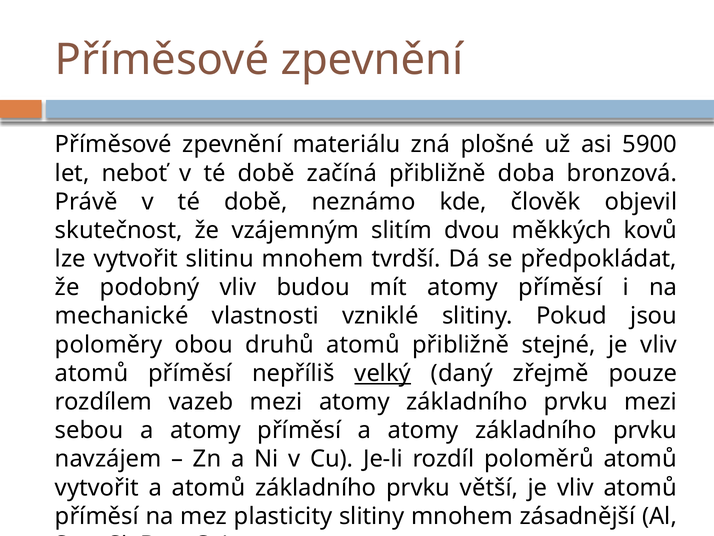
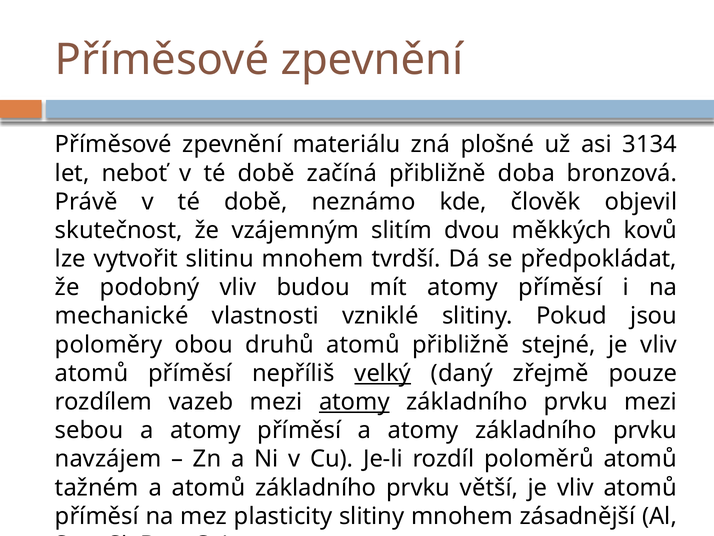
5900: 5900 -> 3134
atomy at (354, 402) underline: none -> present
vytvořit at (97, 487): vytvořit -> tažném
